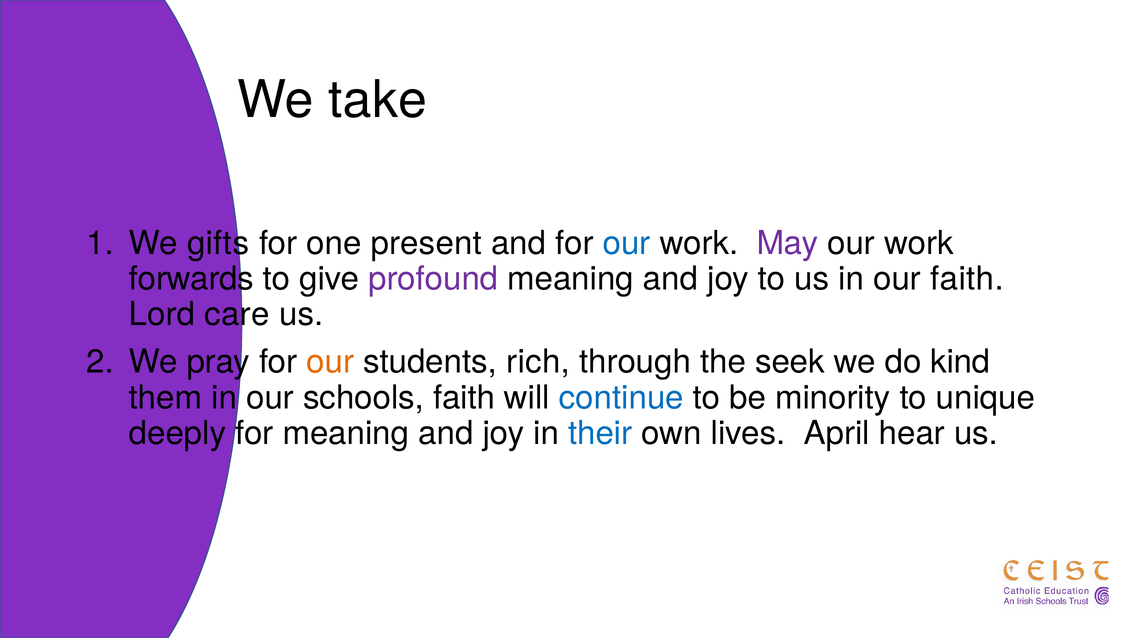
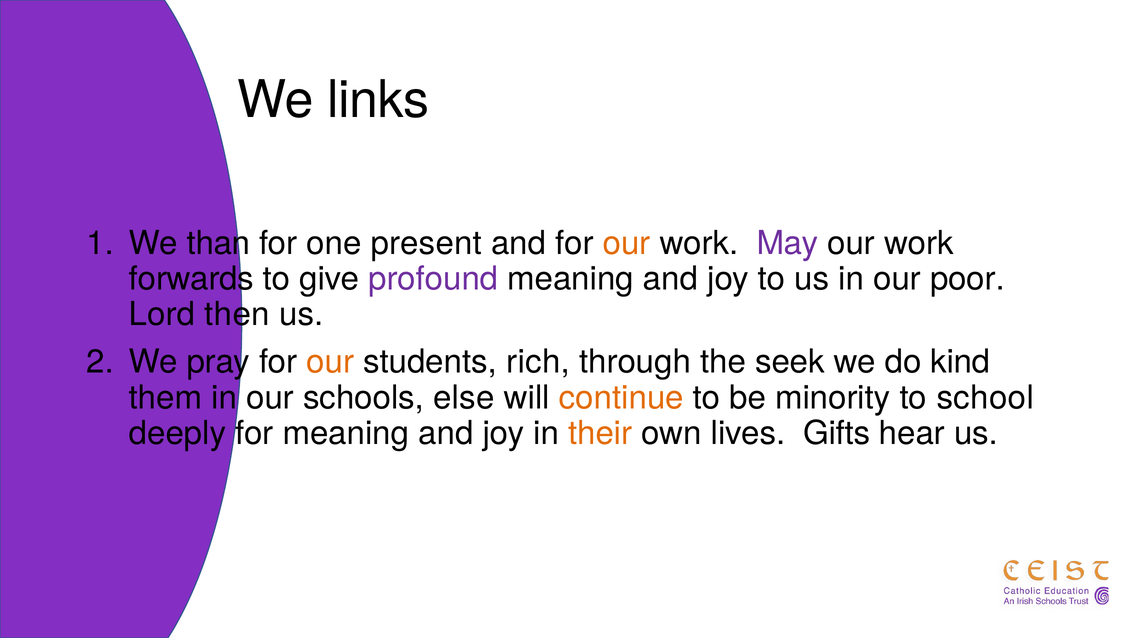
take: take -> links
gifts: gifts -> than
our at (627, 243) colour: blue -> orange
our faith: faith -> poor
care: care -> then
schools faith: faith -> else
continue colour: blue -> orange
unique: unique -> school
their colour: blue -> orange
April: April -> Gifts
